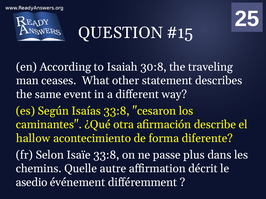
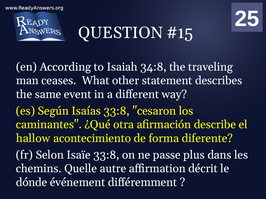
30:8: 30:8 -> 34:8
asedio: asedio -> dónde
